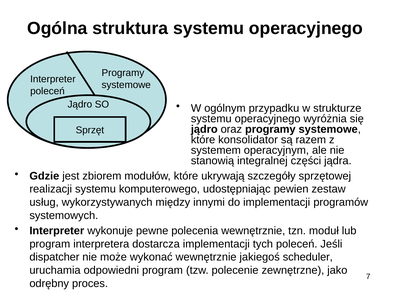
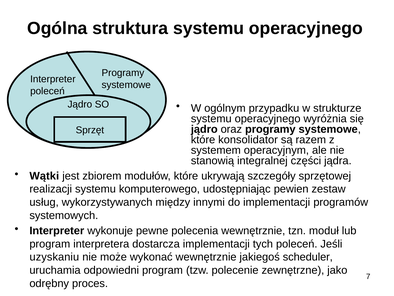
Gdzie: Gdzie -> Wątki
dispatcher: dispatcher -> uzyskaniu
